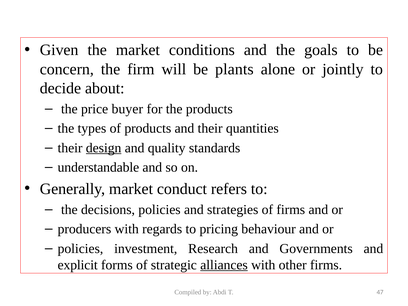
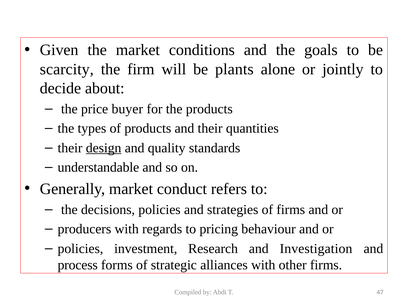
concern: concern -> scarcity
Governments: Governments -> Investigation
explicit: explicit -> process
alliances underline: present -> none
